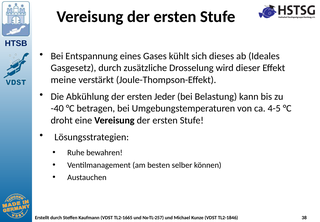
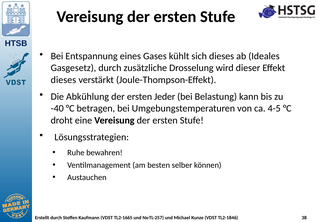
meine at (63, 80): meine -> dieses
